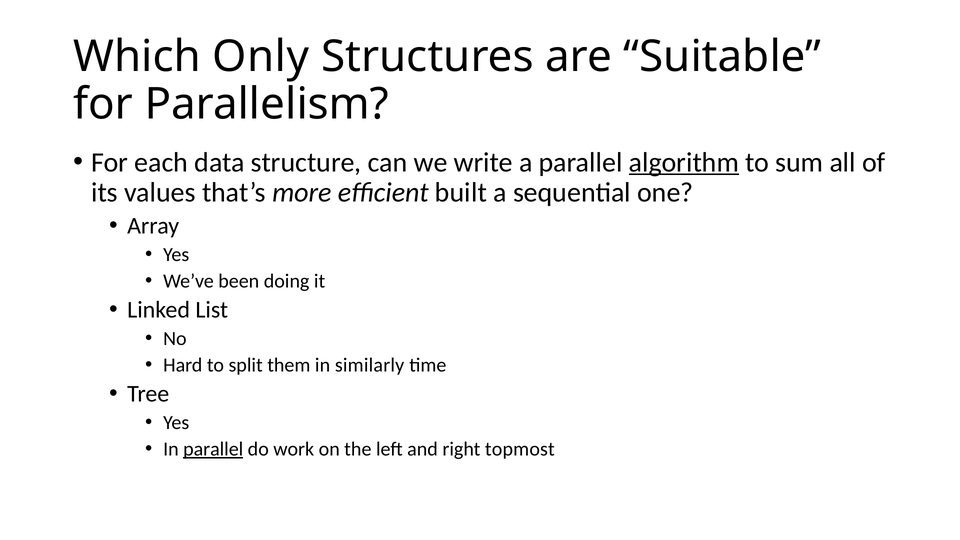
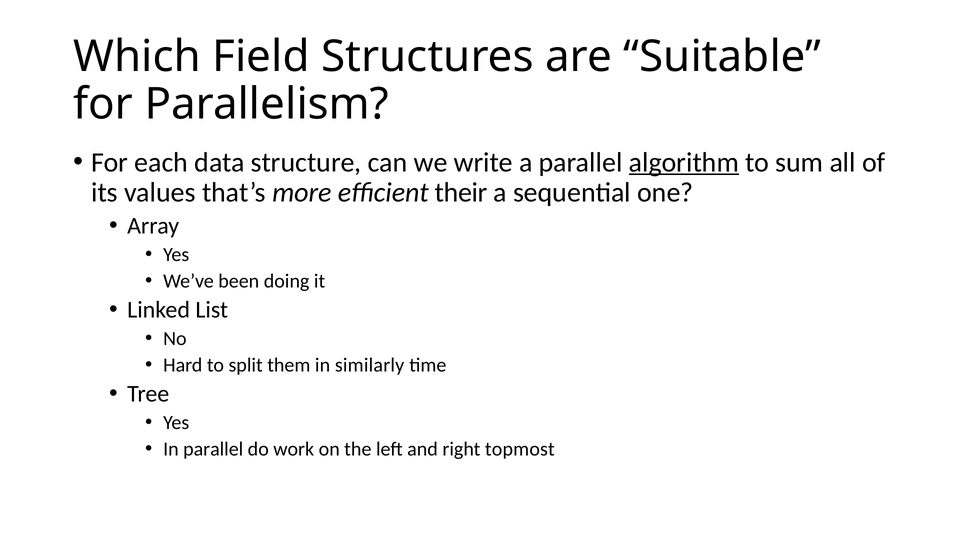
Only: Only -> Field
built: built -> their
parallel at (213, 449) underline: present -> none
